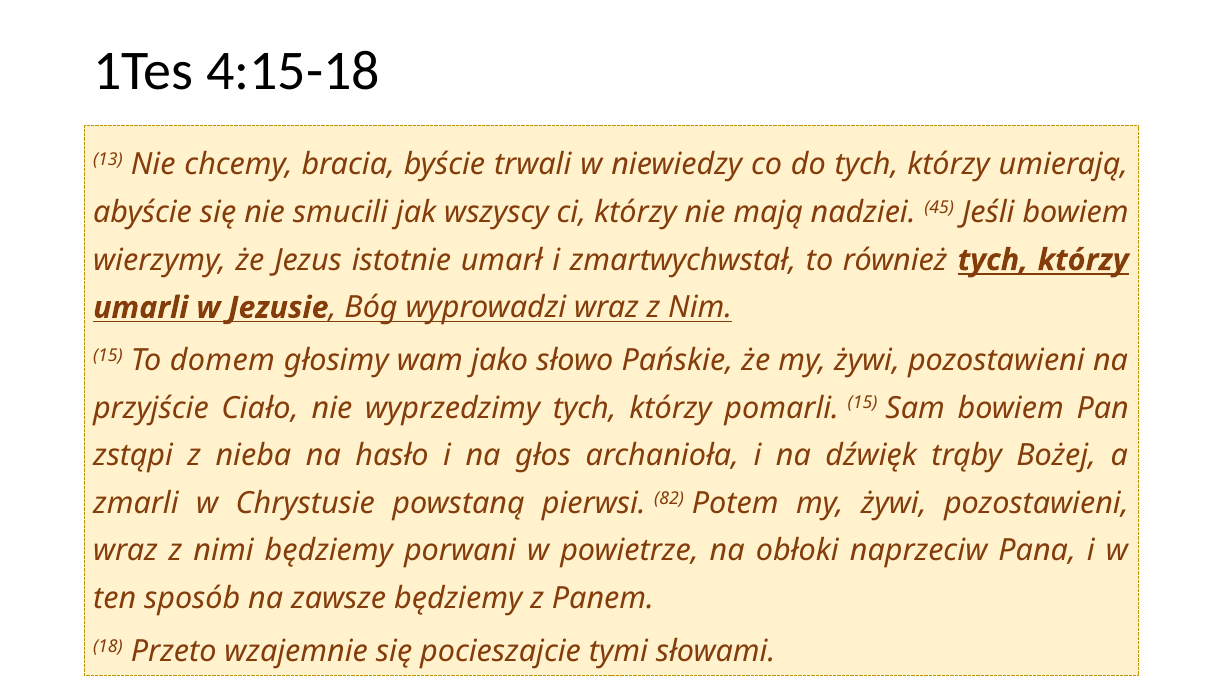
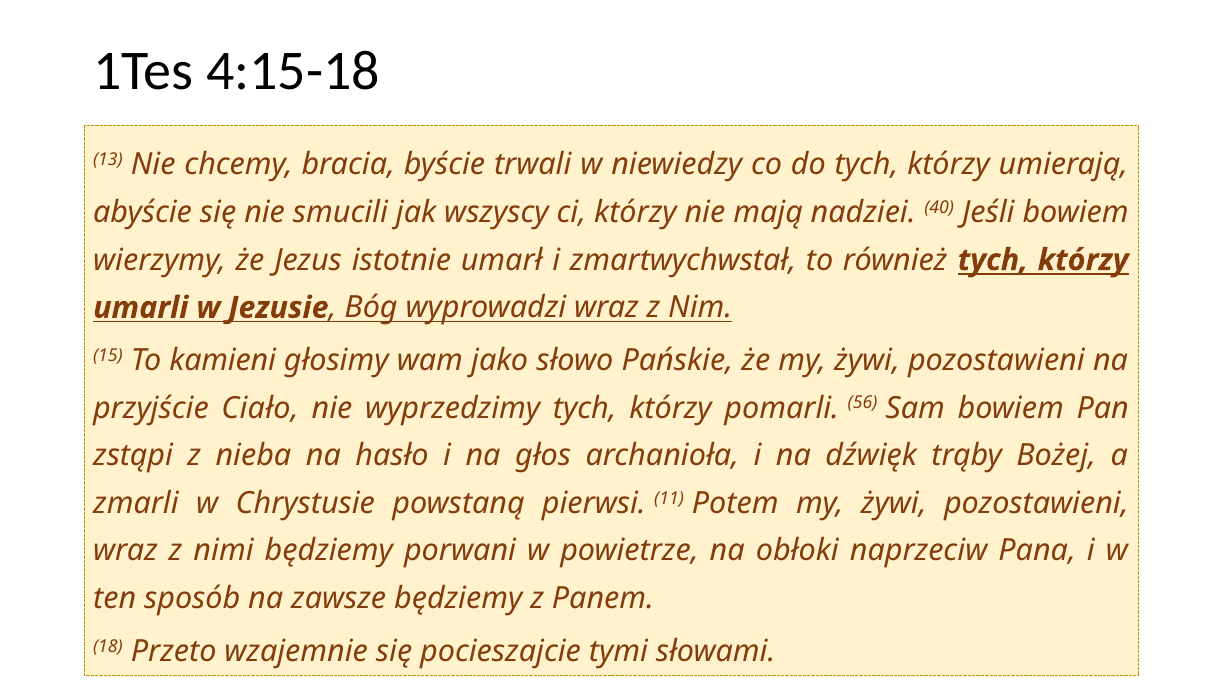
45: 45 -> 40
domem: domem -> kamieni
pomarli 15: 15 -> 56
82: 82 -> 11
